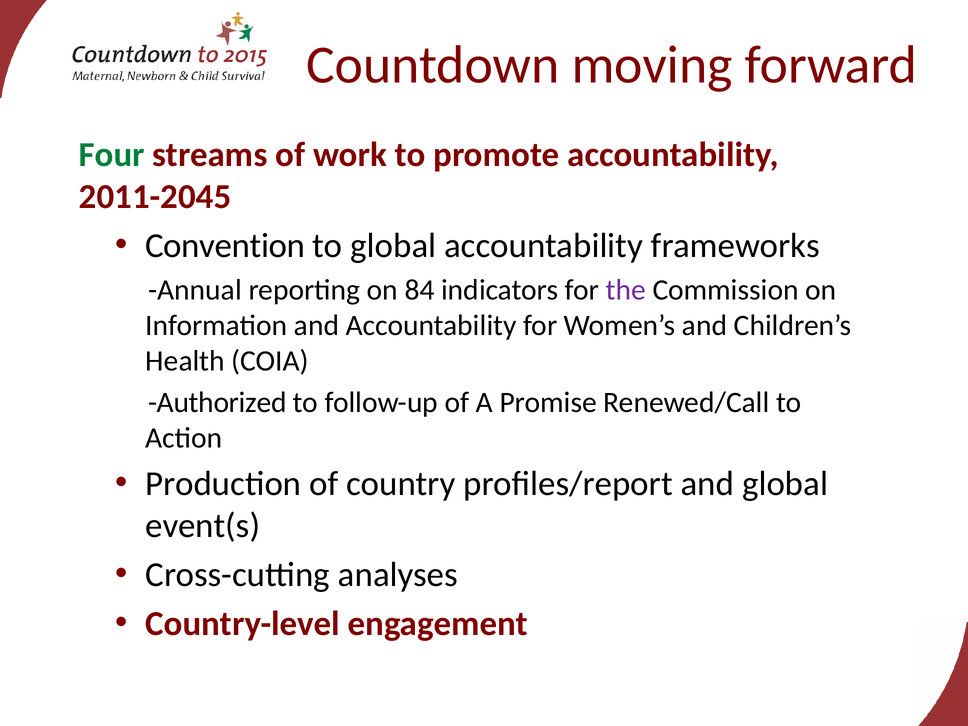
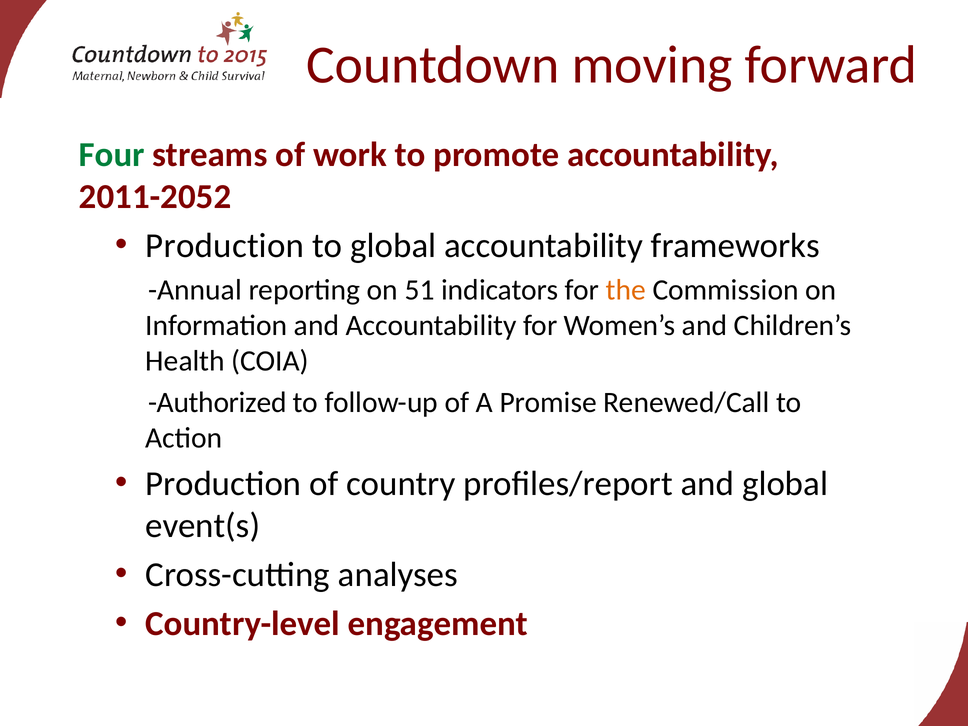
2011-2045: 2011-2045 -> 2011-2052
Convention at (225, 246): Convention -> Production
84: 84 -> 51
the colour: purple -> orange
